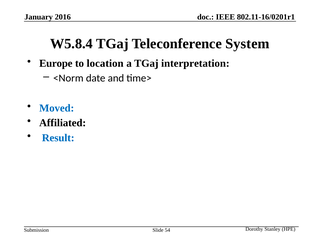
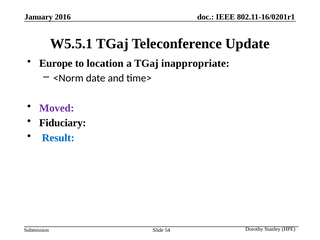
W5.8.4: W5.8.4 -> W5.5.1
System: System -> Update
interpretation: interpretation -> inappropriate
Moved colour: blue -> purple
Affiliated: Affiliated -> Fiduciary
